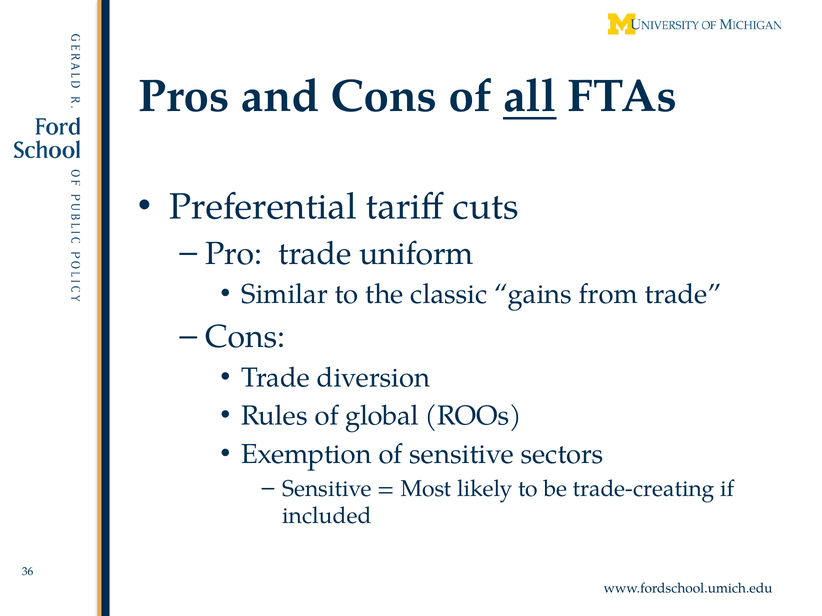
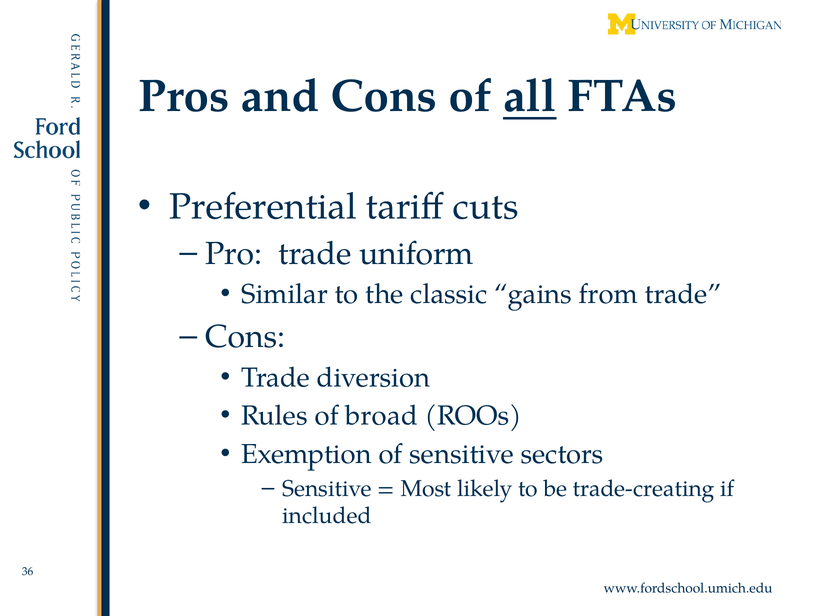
global: global -> broad
